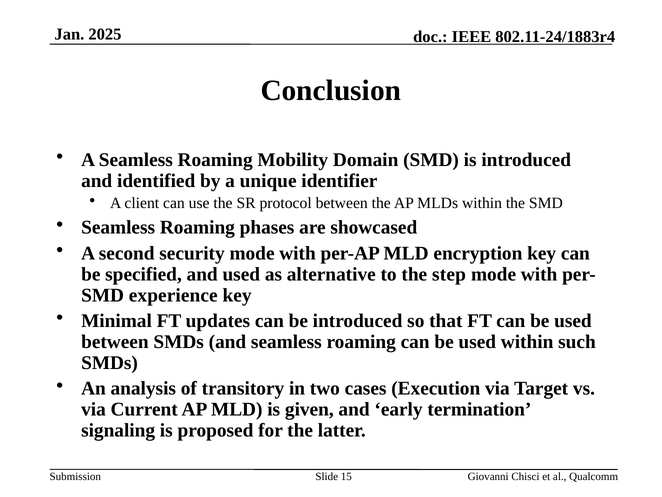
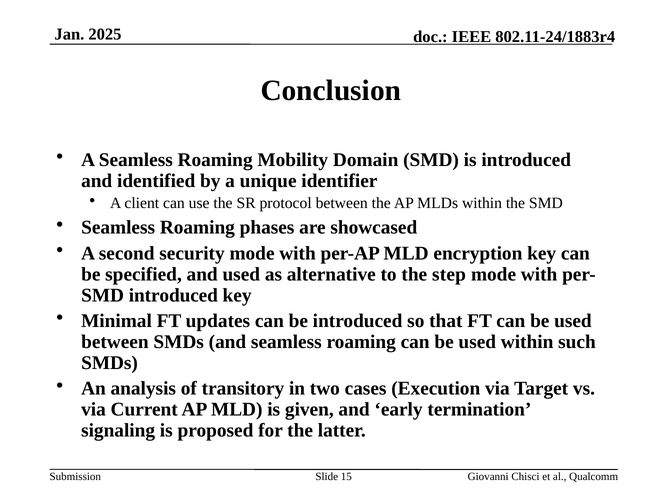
SMD experience: experience -> introduced
